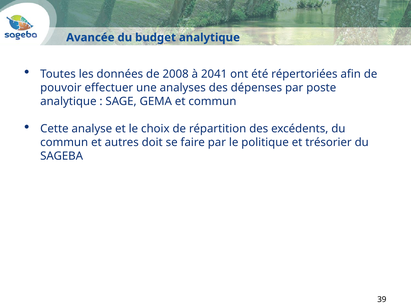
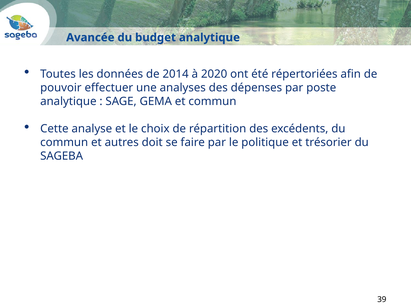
2008: 2008 -> 2014
2041: 2041 -> 2020
